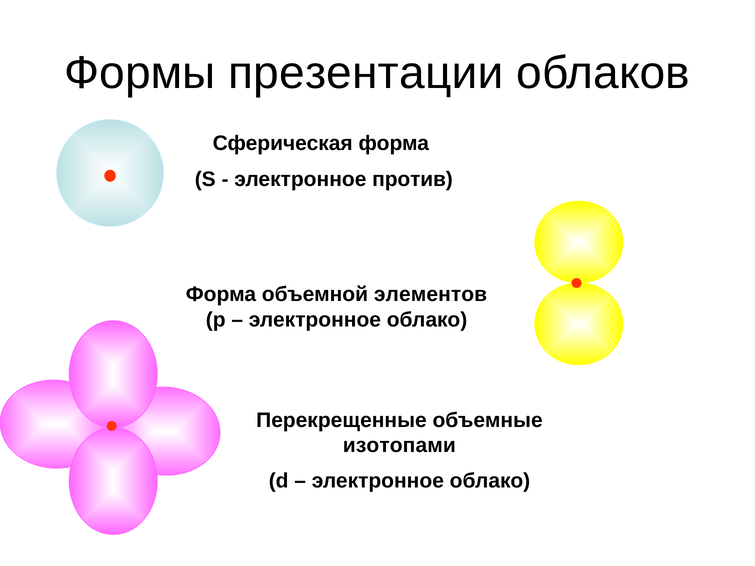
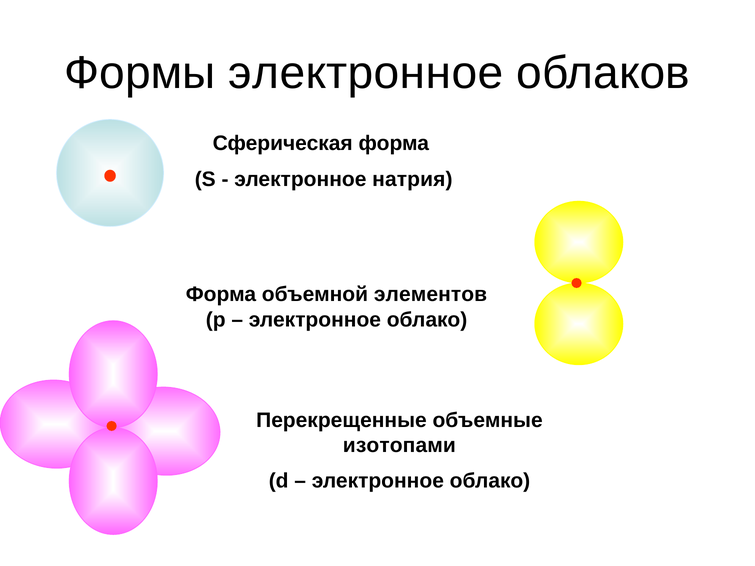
Формы презентации: презентации -> электронное
против: против -> натрия
